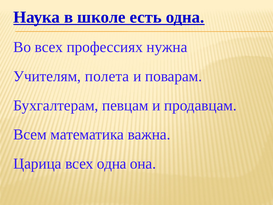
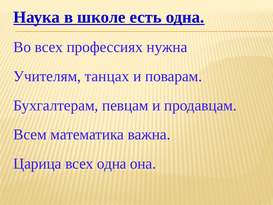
полета: полета -> танцах
